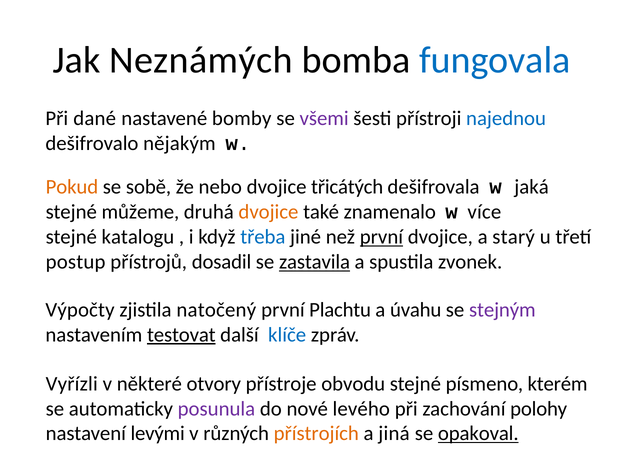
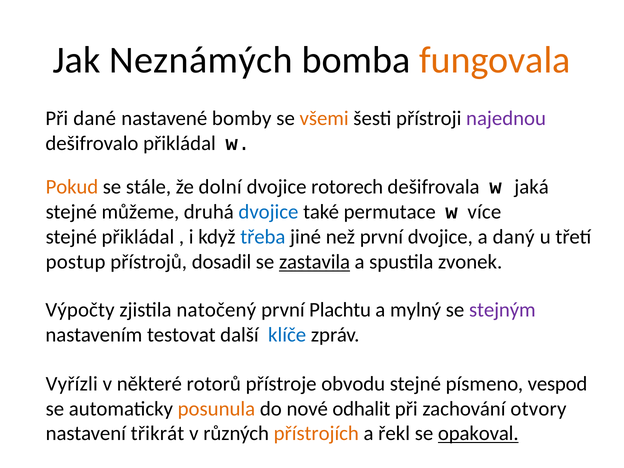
fungovala colour: blue -> orange
všemi colour: purple -> orange
najednou colour: blue -> purple
dešifrovalo nějakým: nějakým -> přikládal
sobě: sobě -> stále
nebo: nebo -> dolní
třicátých: třicátých -> rotorech
dvojice at (268, 212) colour: orange -> blue
znamenalo: znamenalo -> permutace
stejné katalogu: katalogu -> přikládal
první at (381, 237) underline: present -> none
starý: starý -> daný
úvahu: úvahu -> mylný
testovat underline: present -> none
otvory: otvory -> rotorů
kterém: kterém -> vespod
posunula colour: purple -> orange
levého: levého -> odhalit
polohy: polohy -> otvory
levými: levými -> třikrát
jiná: jiná -> řekl
